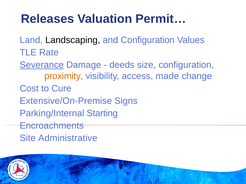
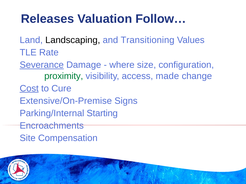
Permit…: Permit… -> Follow…
and Configuration: Configuration -> Transitioning
deeds: deeds -> where
proximity colour: orange -> green
Cost underline: none -> present
Administrative: Administrative -> Compensation
